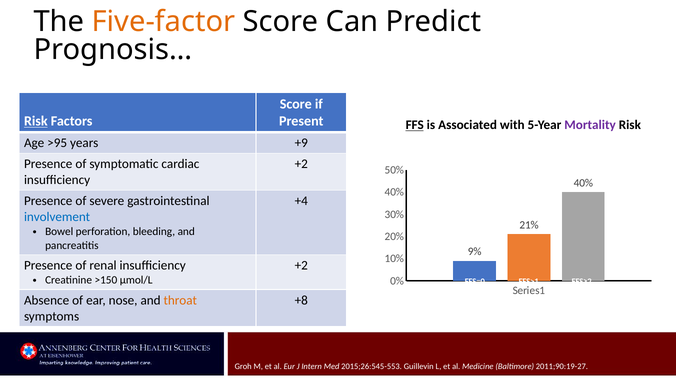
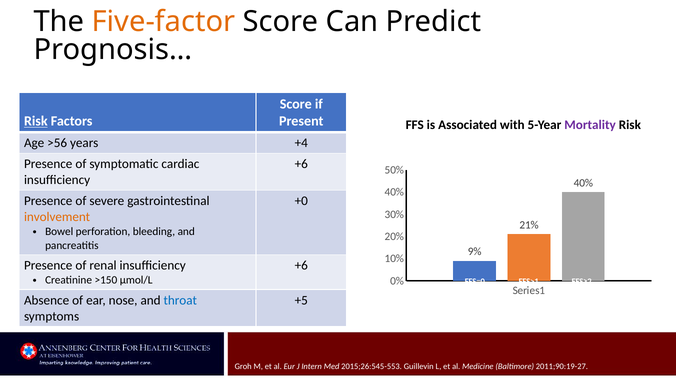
FFS underline: present -> none
>95: >95 -> >56
+9: +9 -> +4
+2 at (301, 164): +2 -> +6
+4: +4 -> +0
involvement colour: blue -> orange
+2 at (301, 266): +2 -> +6
throat colour: orange -> blue
+8: +8 -> +5
